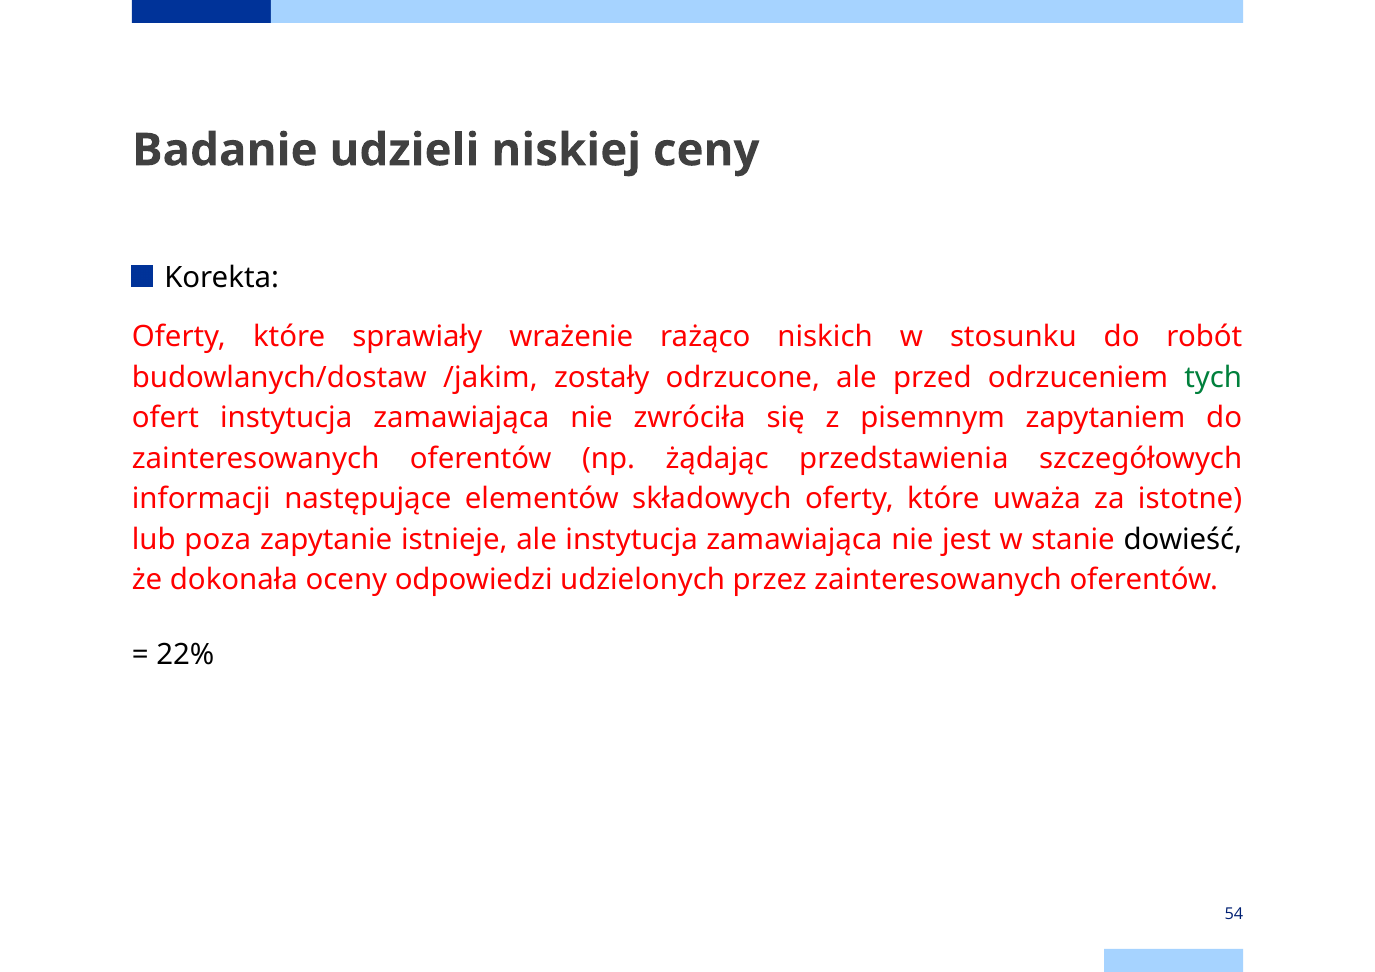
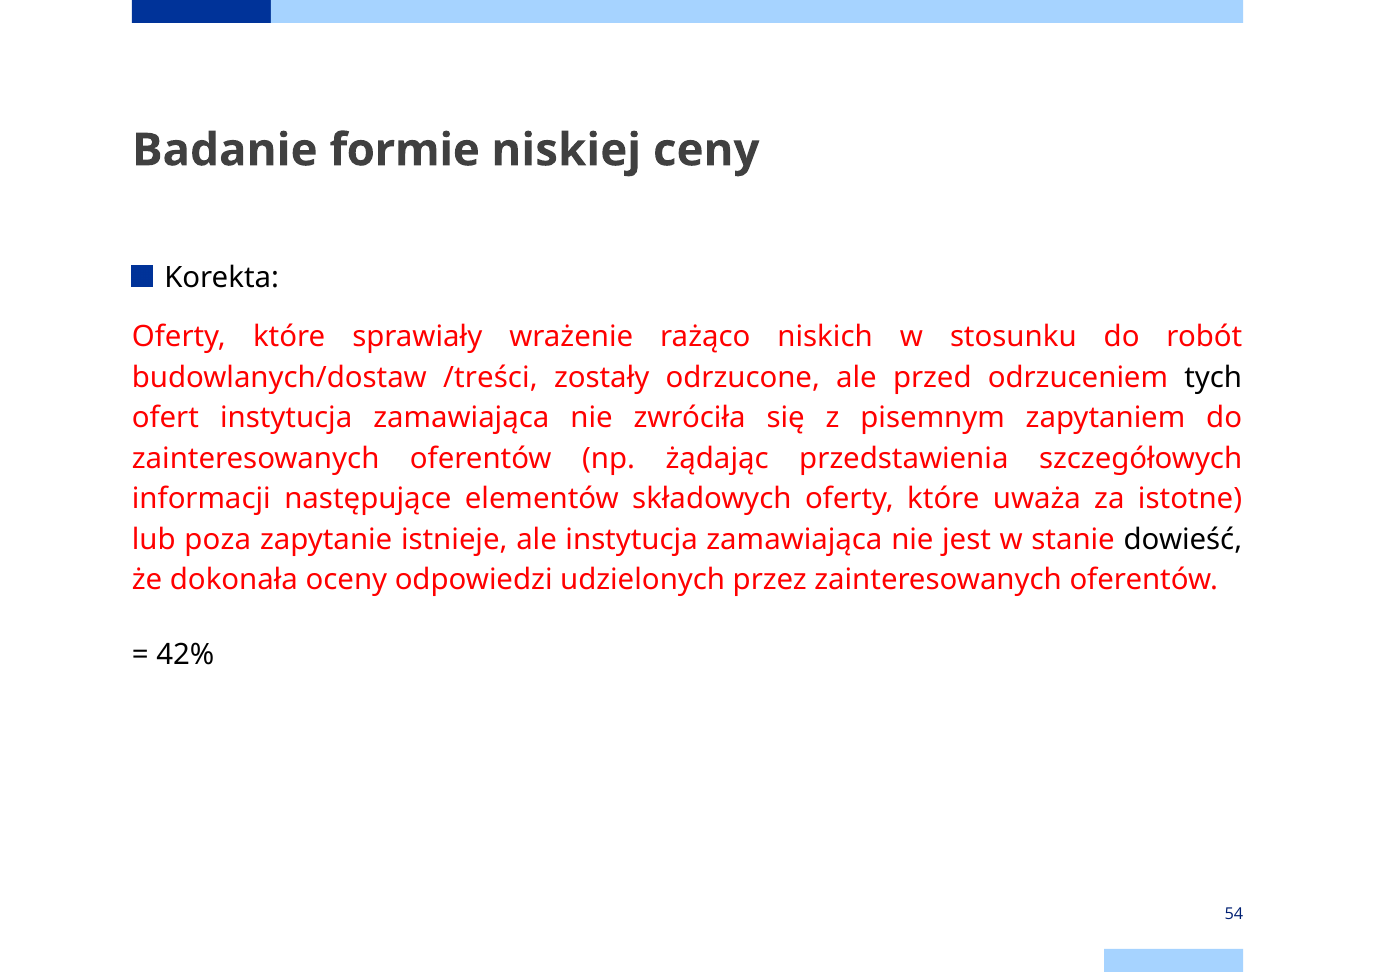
udzieli: udzieli -> formie
/jakim: /jakim -> /treści
tych colour: green -> black
22%: 22% -> 42%
